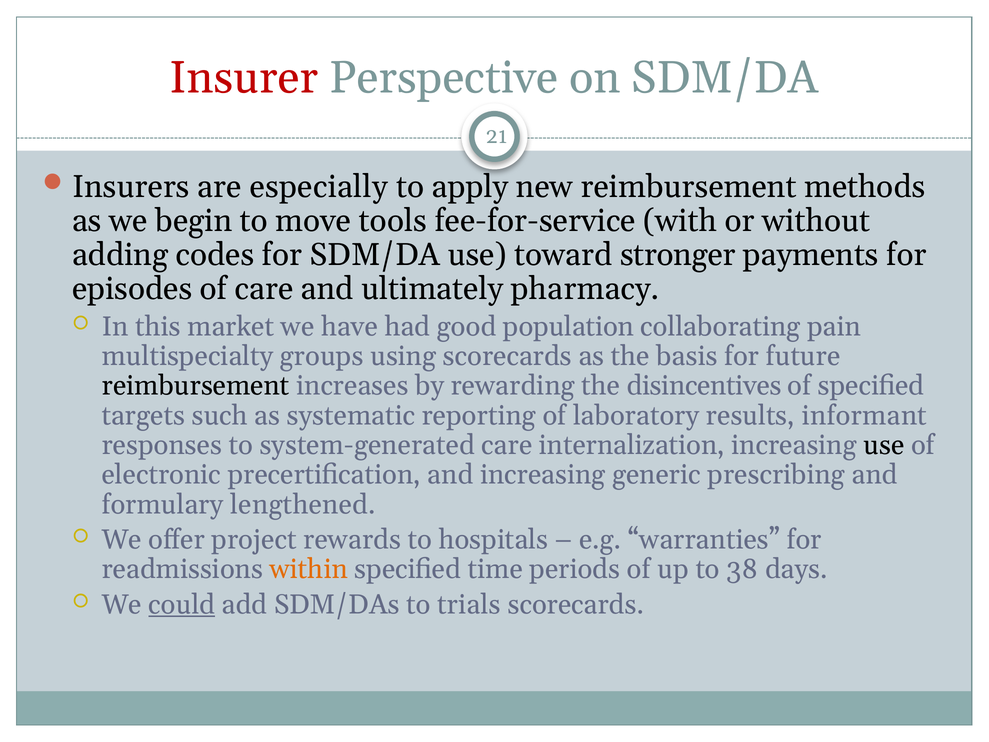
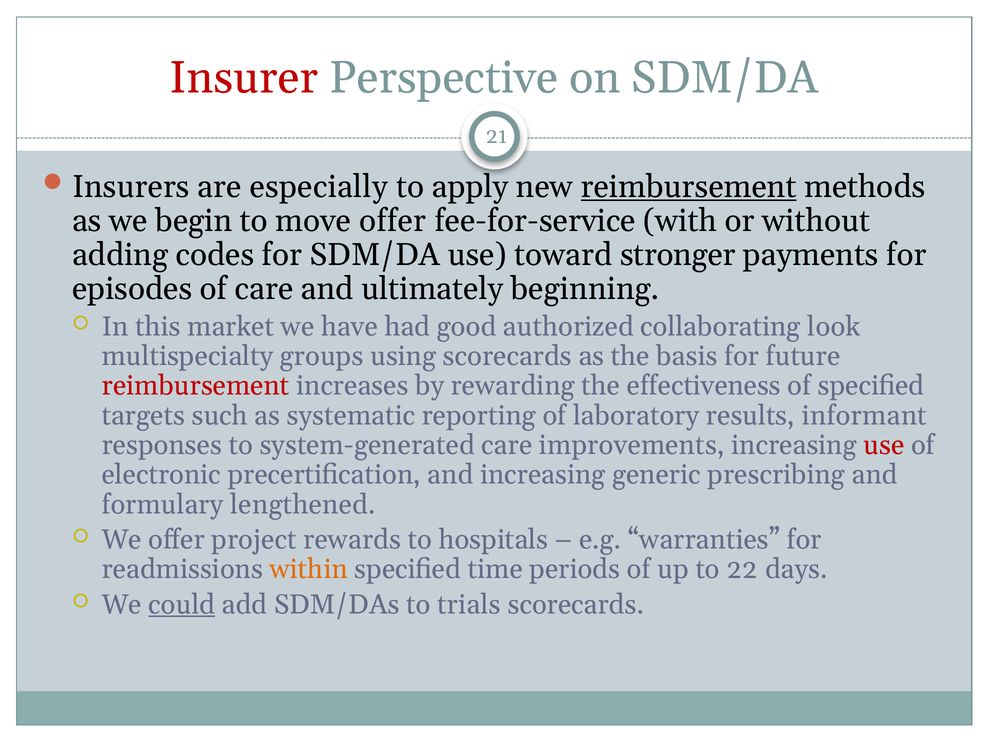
reimbursement at (689, 187) underline: none -> present
move tools: tools -> offer
pharmacy: pharmacy -> beginning
population: population -> authorized
pain: pain -> look
reimbursement at (196, 386) colour: black -> red
disincentives: disincentives -> effectiveness
internalization: internalization -> improvements
use at (884, 445) colour: black -> red
38: 38 -> 22
